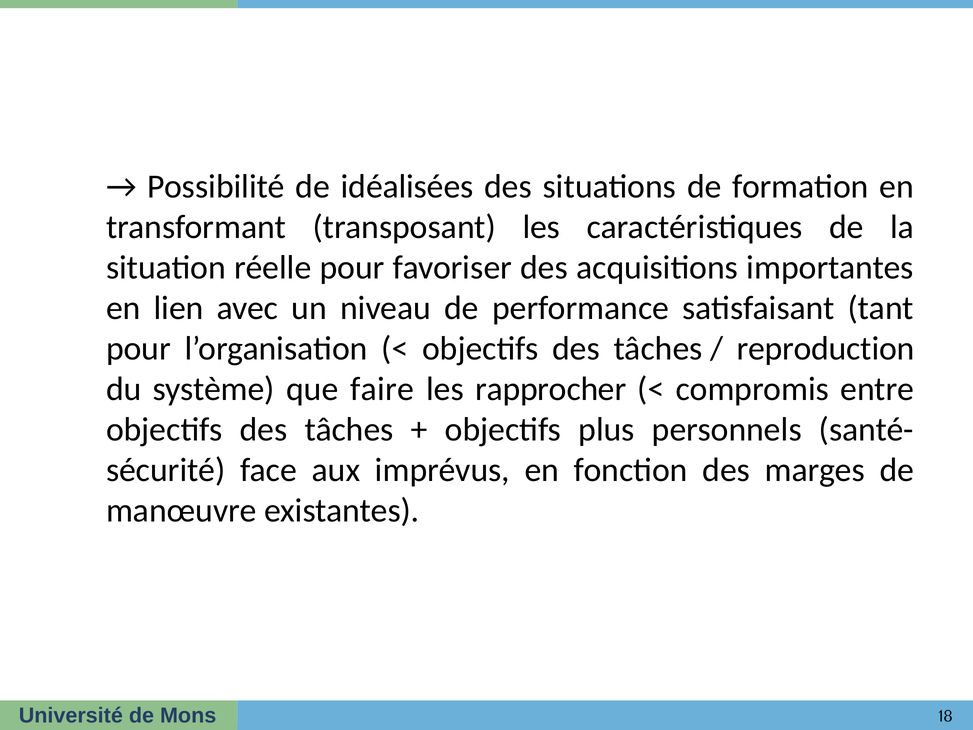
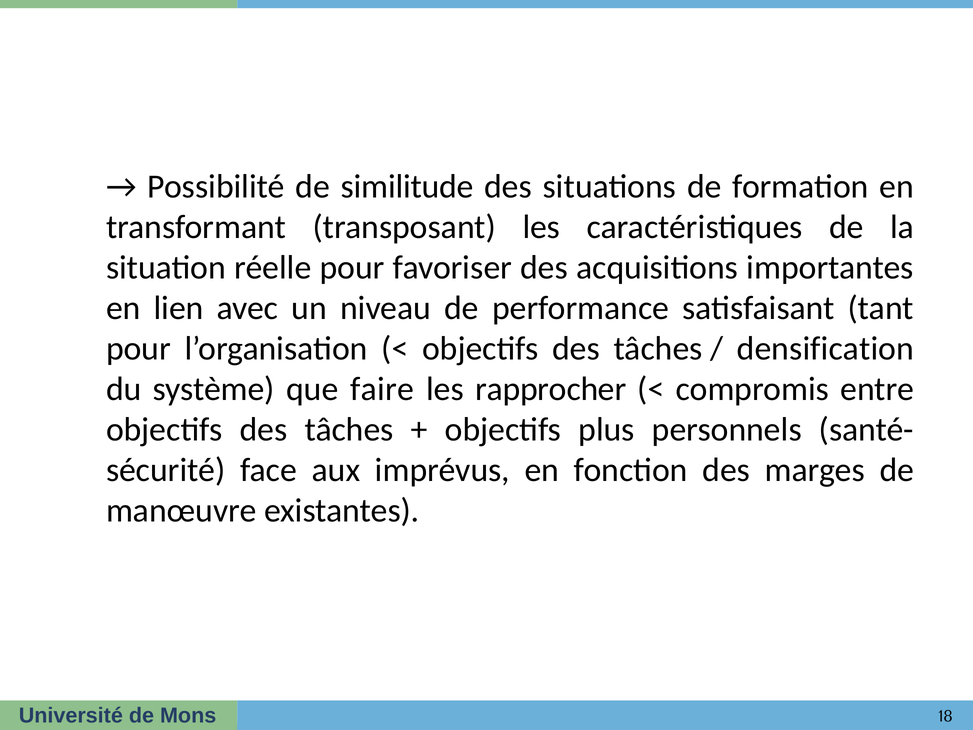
idéalisées: idéalisées -> similitude
reproduction: reproduction -> densification
